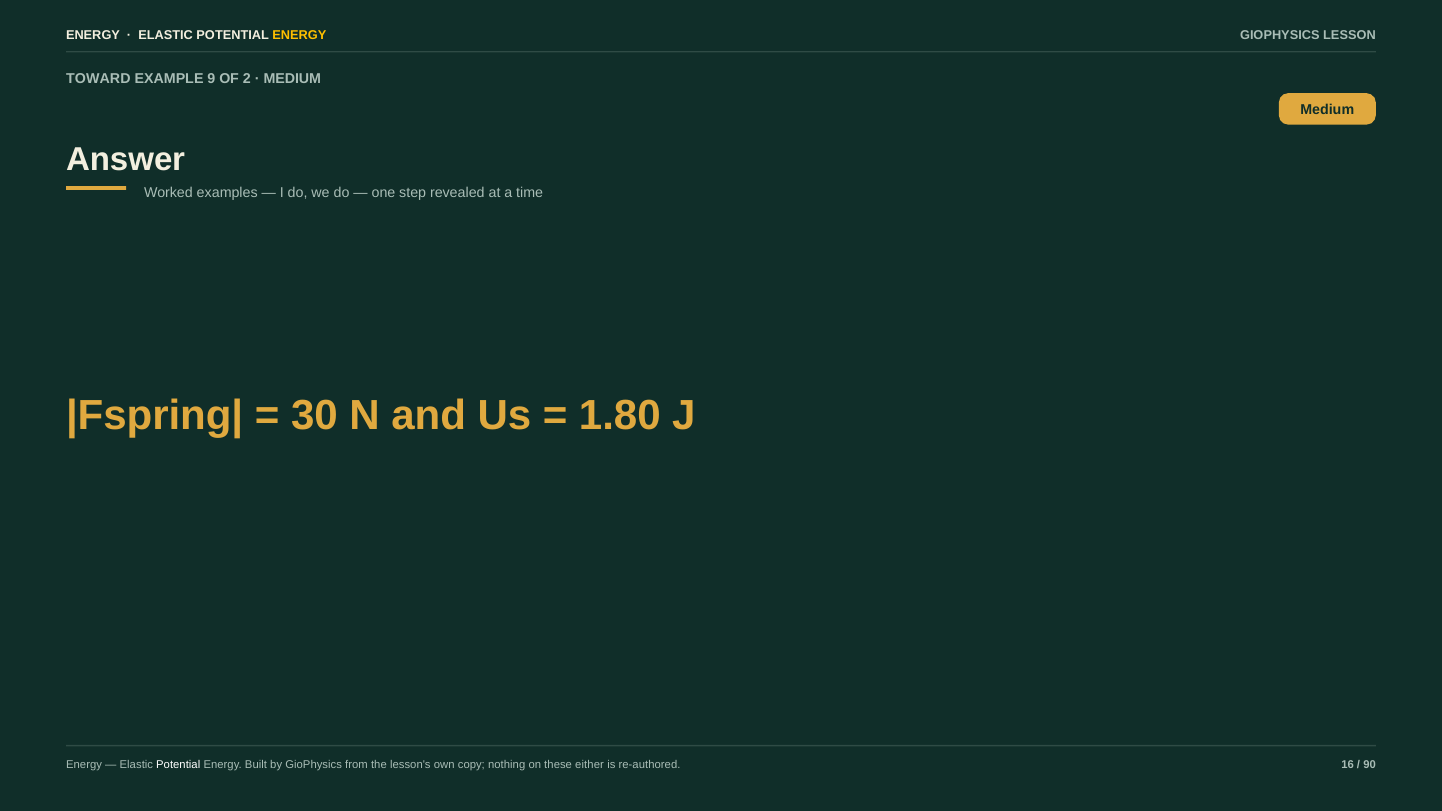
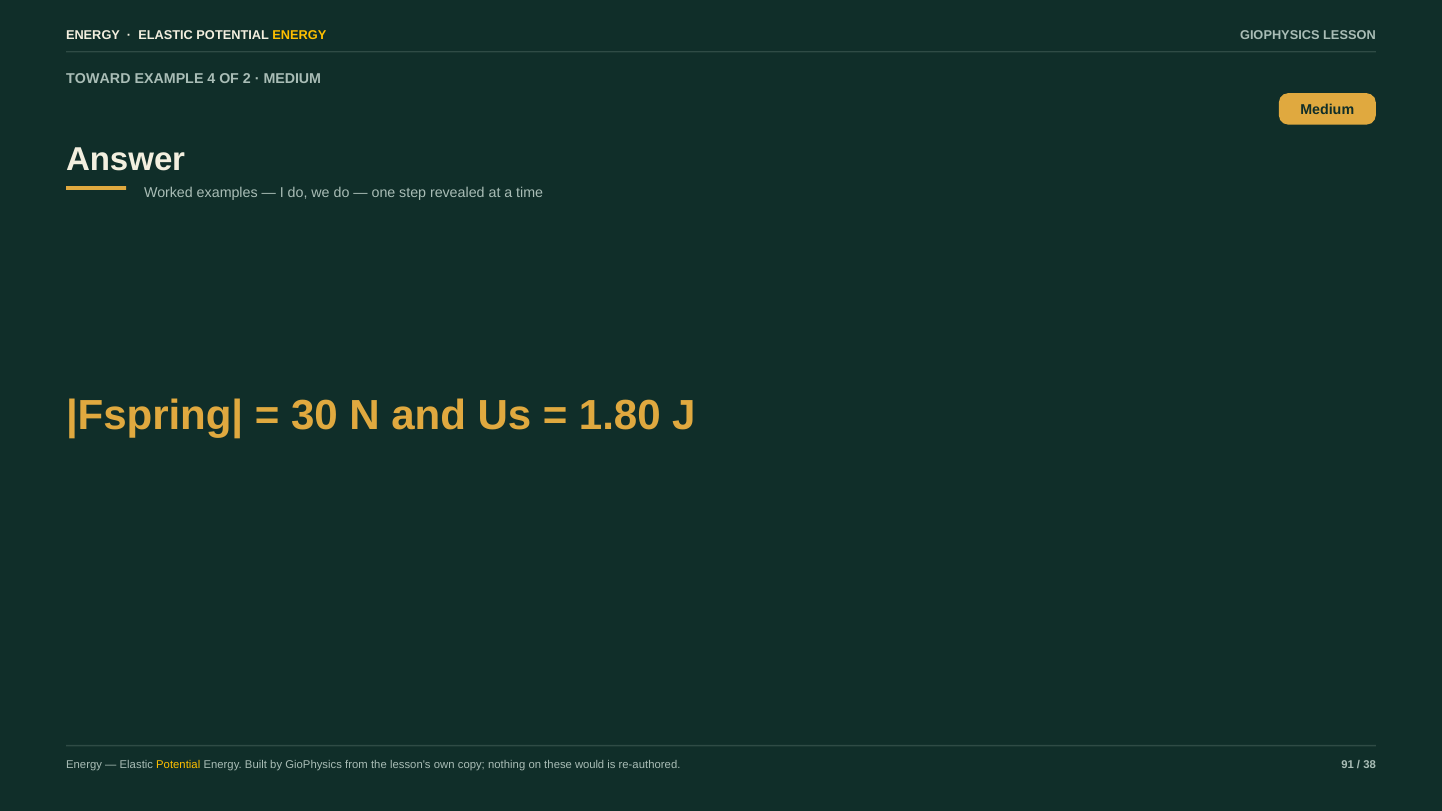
9: 9 -> 4
Potential at (178, 765) colour: white -> yellow
either: either -> would
16: 16 -> 91
90: 90 -> 38
